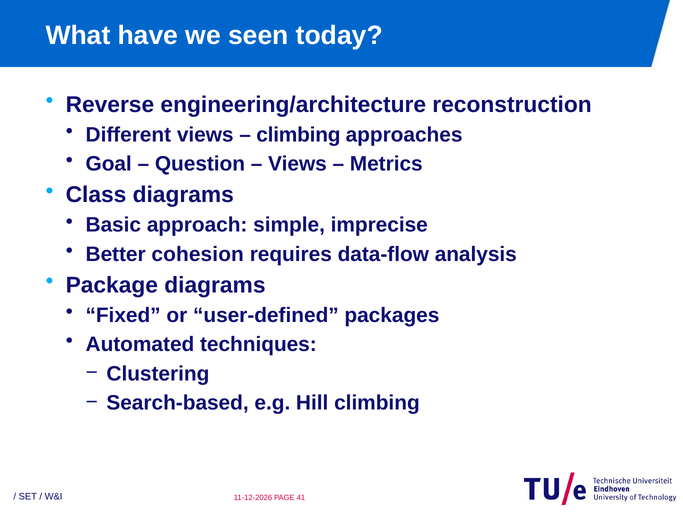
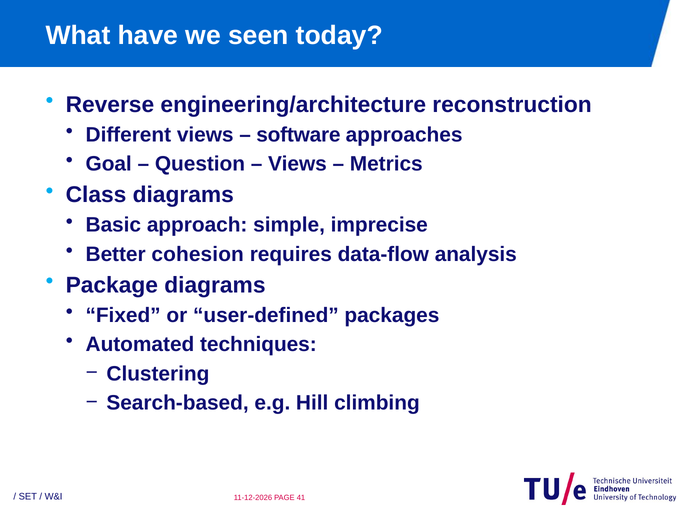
climbing at (298, 135): climbing -> software
